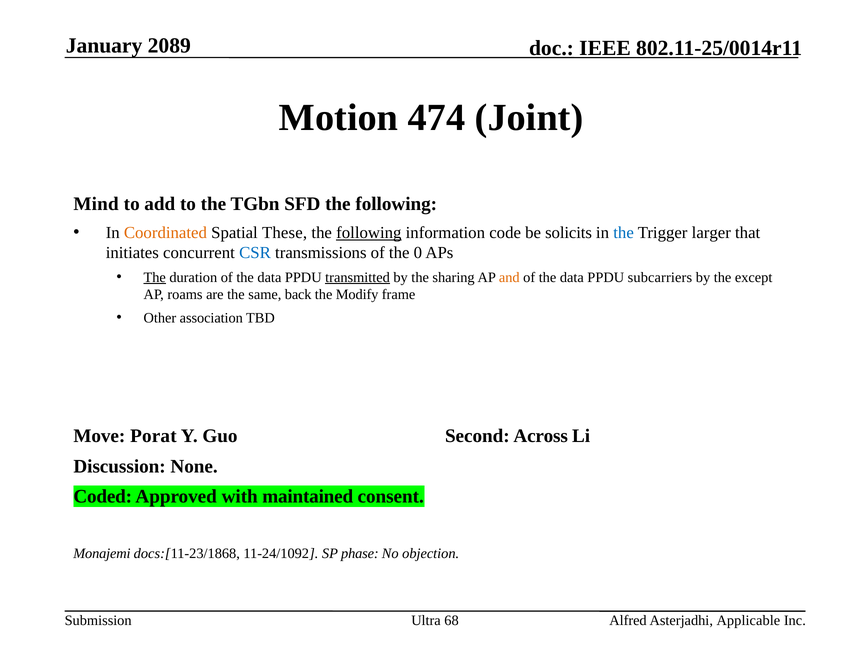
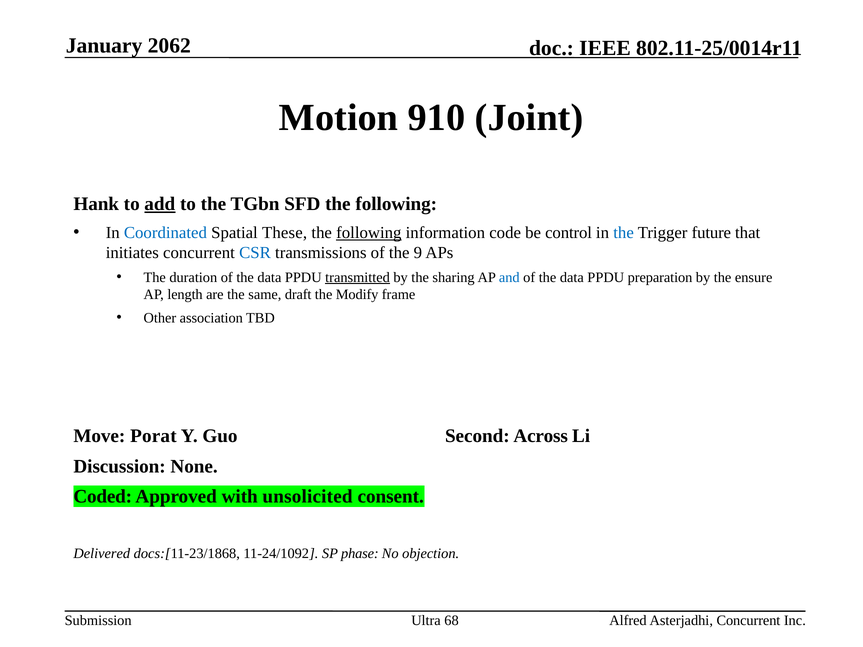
2089: 2089 -> 2062
474: 474 -> 910
Mind: Mind -> Hank
add underline: none -> present
Coordinated colour: orange -> blue
solicits: solicits -> control
larger: larger -> future
0: 0 -> 9
The at (155, 277) underline: present -> none
and colour: orange -> blue
subcarriers: subcarriers -> preparation
except: except -> ensure
roams: roams -> length
back: back -> draft
maintained: maintained -> unsolicited
Monajemi: Monajemi -> Delivered
Asterjadhi Applicable: Applicable -> Concurrent
